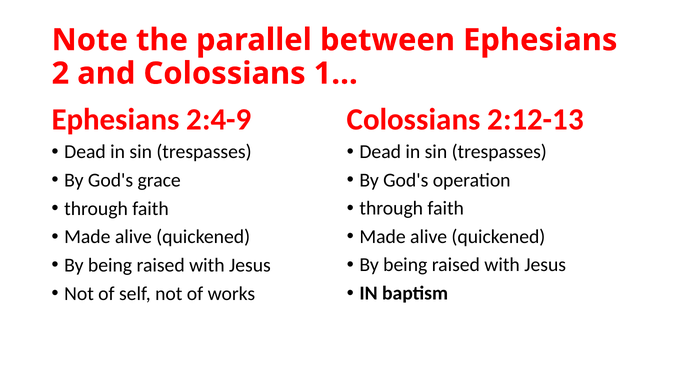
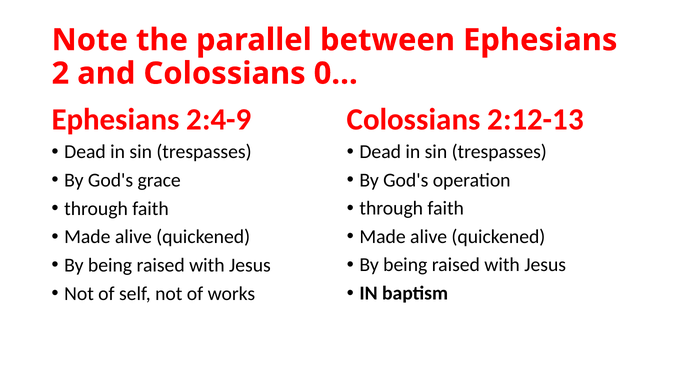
1…: 1… -> 0…
